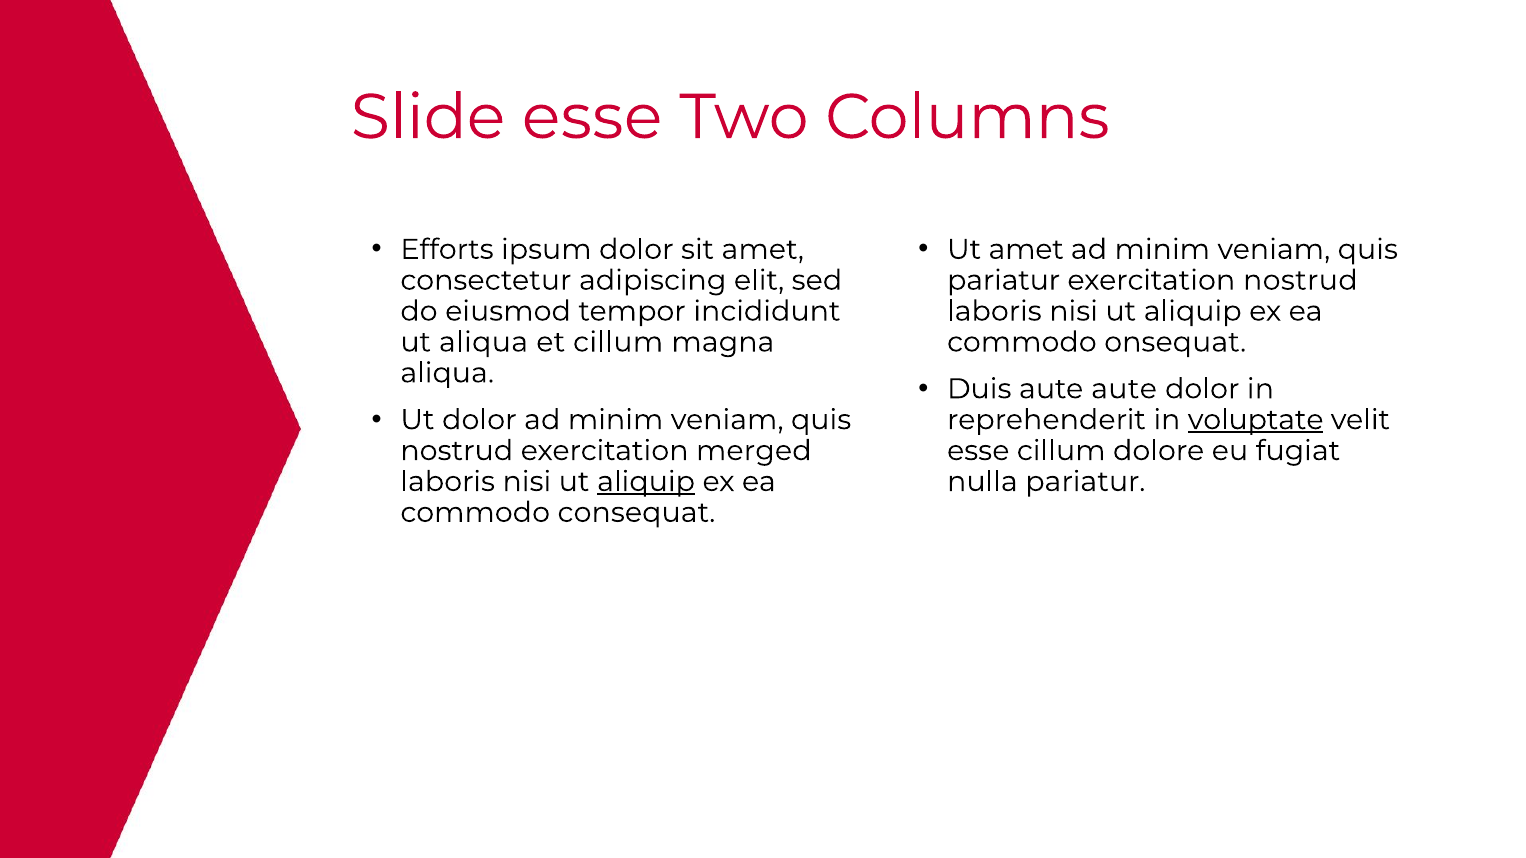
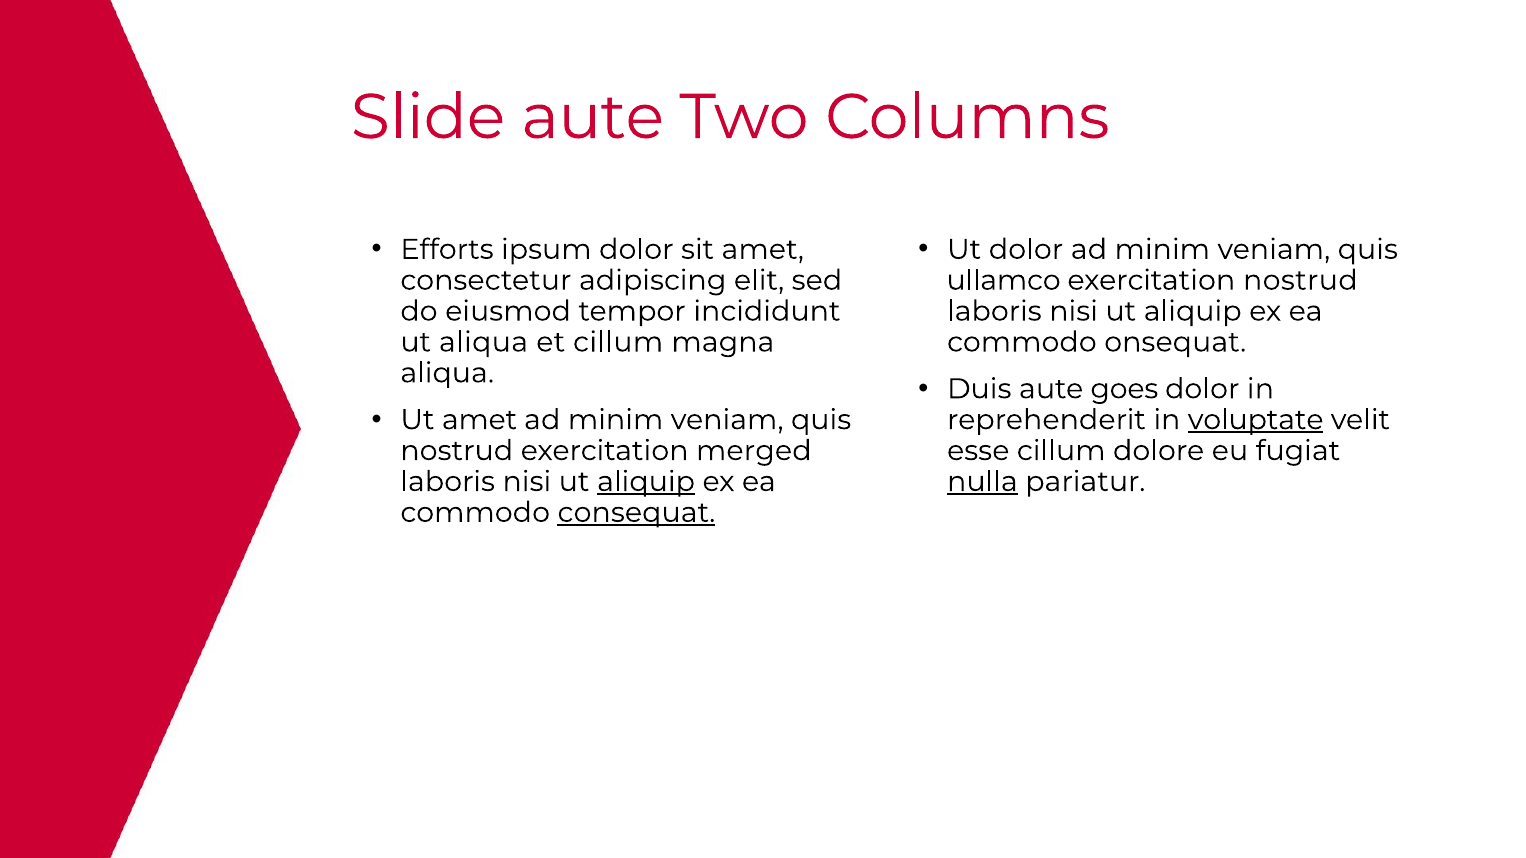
Slide esse: esse -> aute
Ut amet: amet -> dolor
pariatur at (1004, 280): pariatur -> ullamco
aute aute: aute -> goes
Ut dolor: dolor -> amet
nulla underline: none -> present
consequat underline: none -> present
